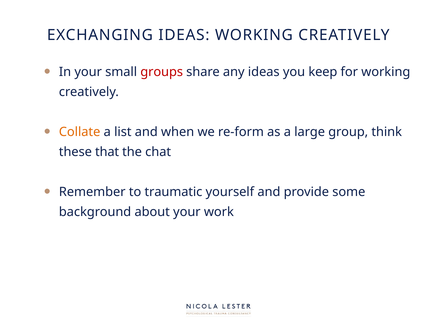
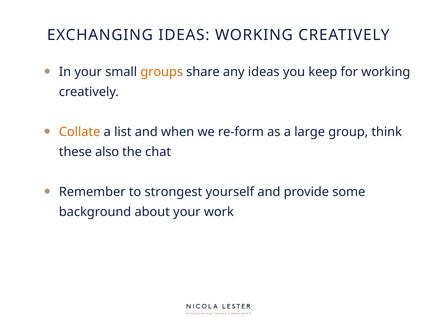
groups colour: red -> orange
that: that -> also
traumatic: traumatic -> strongest
